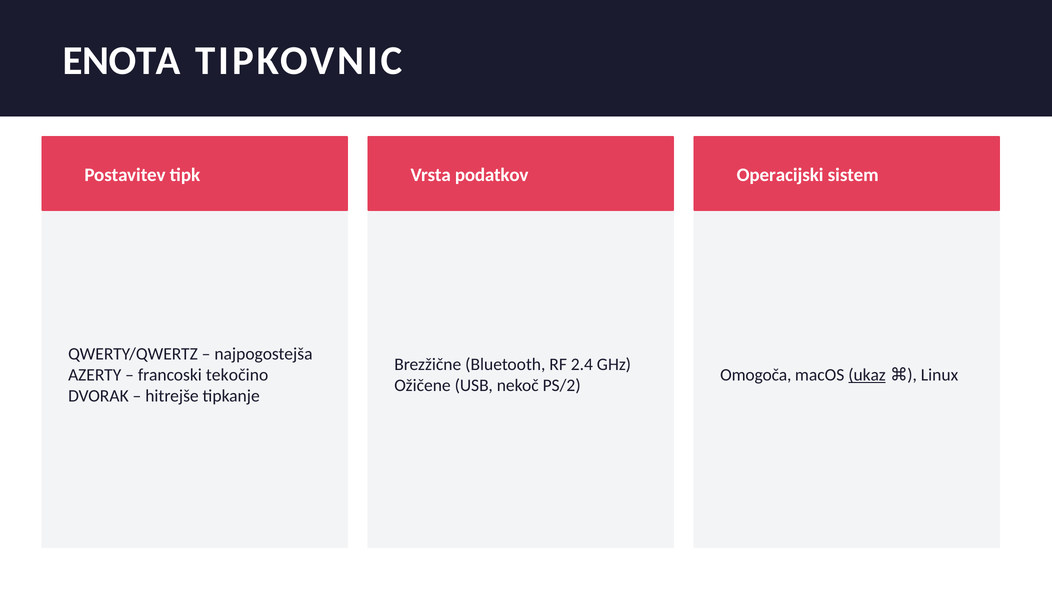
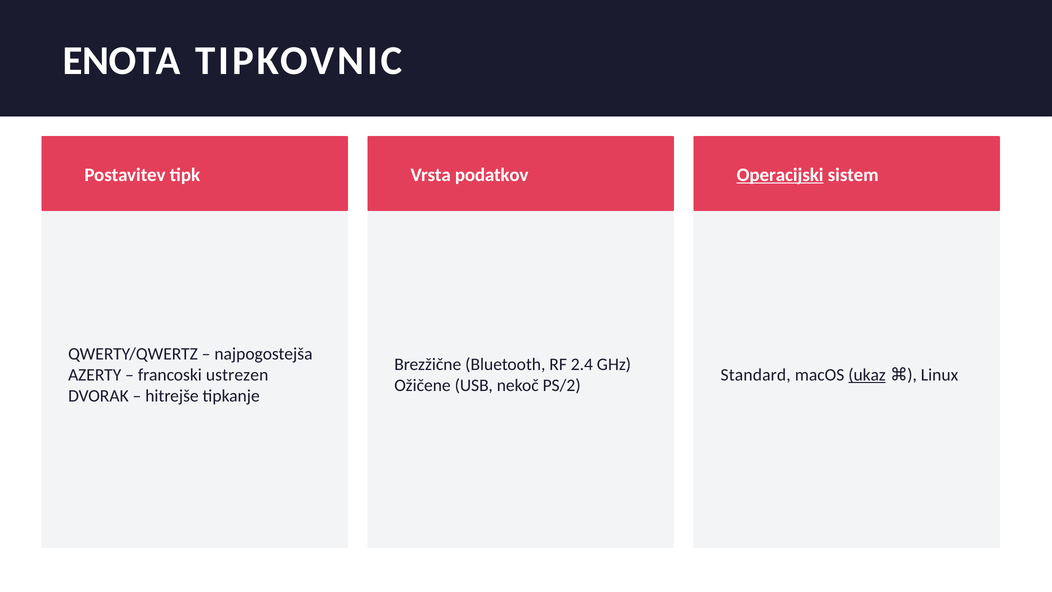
Operacijski underline: none -> present
tekočino: tekočino -> ustrezen
Omogoča: Omogoča -> Standard
